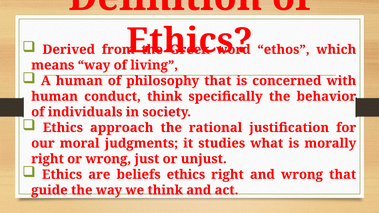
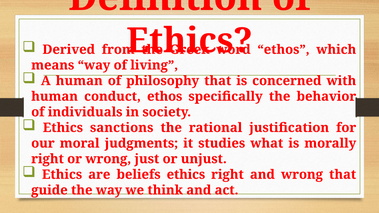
conduct think: think -> ethos
approach: approach -> sanctions
